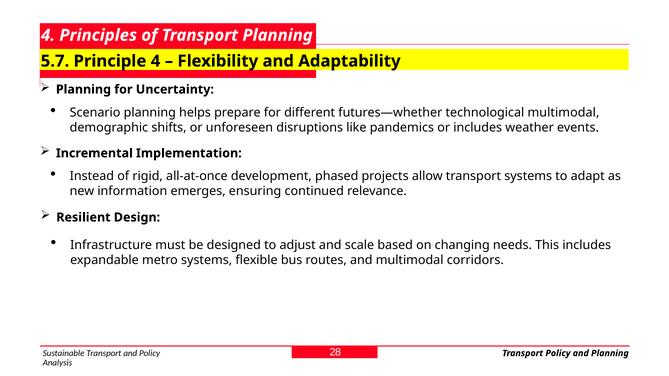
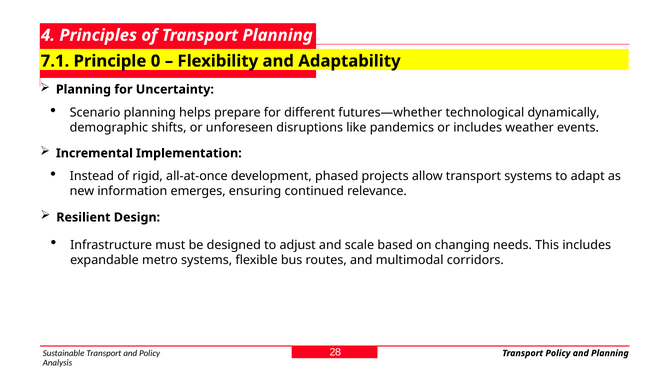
5.7: 5.7 -> 7.1
Principle 4: 4 -> 0
technological multimodal: multimodal -> dynamically
